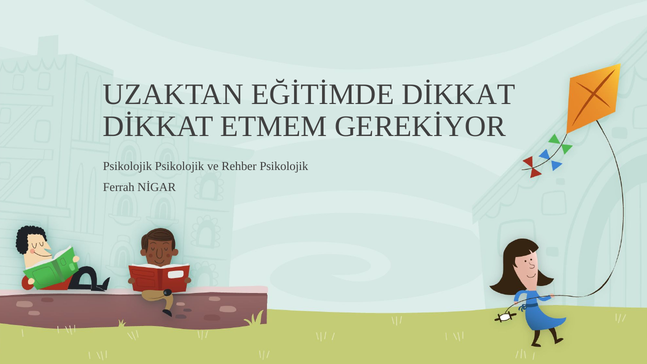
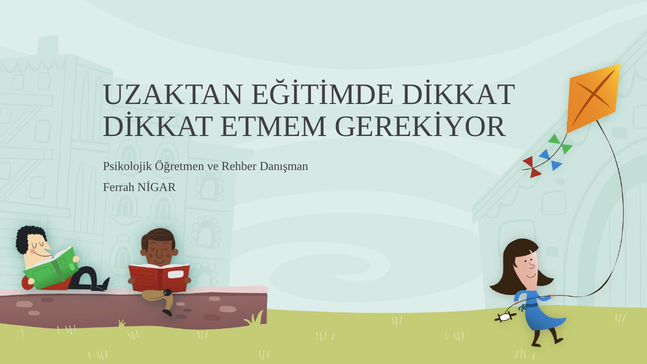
Psikolojik Psikolojik: Psikolojik -> Öğretmen
Rehber Psikolojik: Psikolojik -> Danışman
